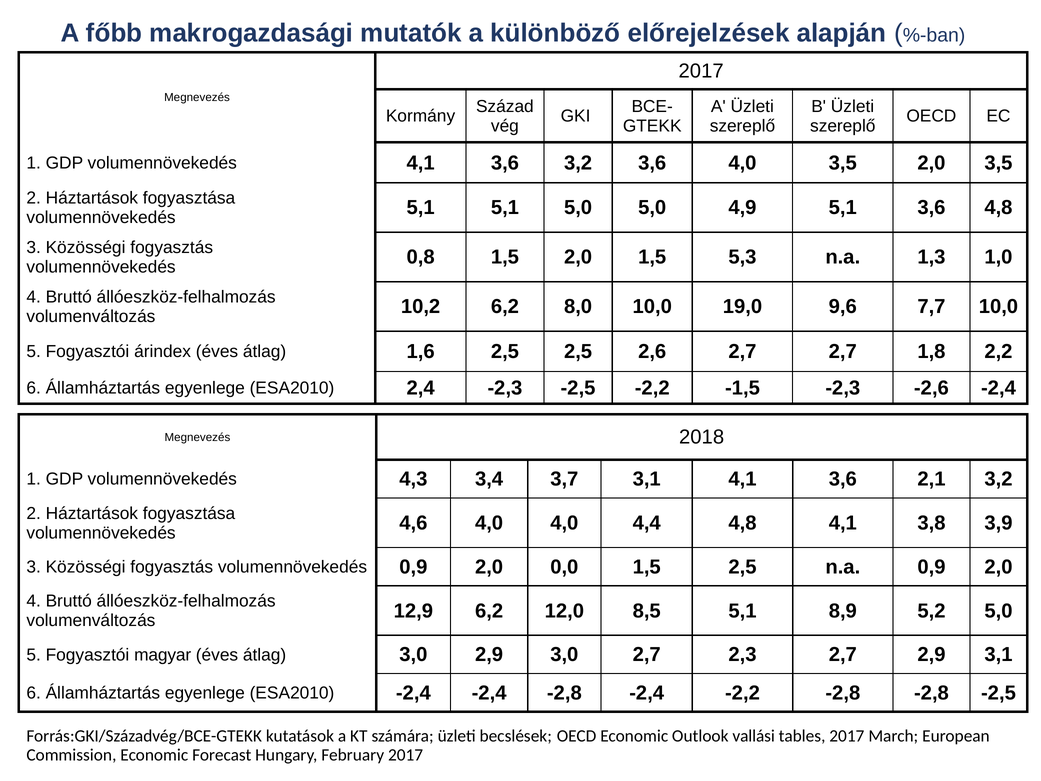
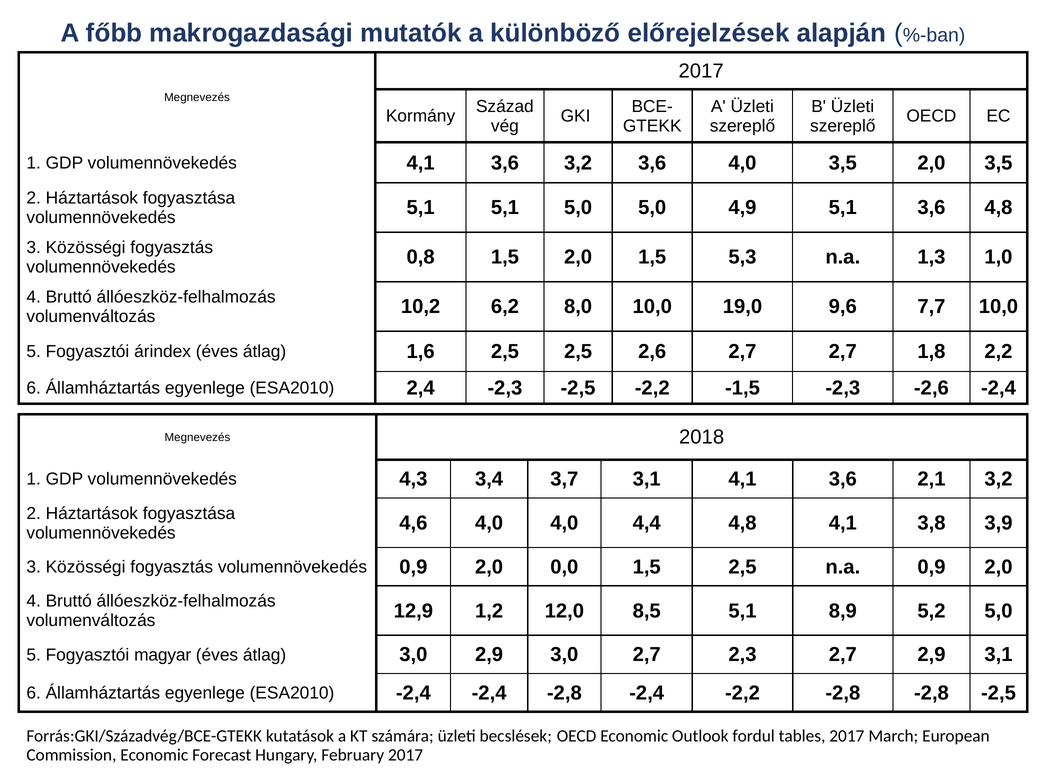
12,9 6,2: 6,2 -> 1,2
vallási: vallási -> fordul
